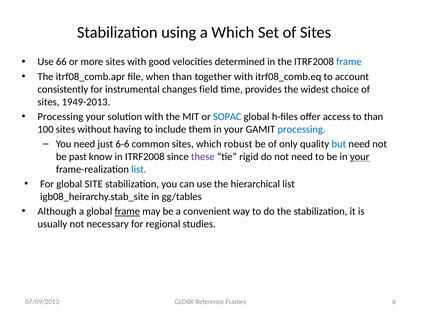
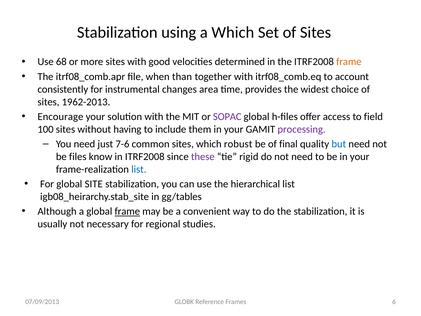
66: 66 -> 68
frame at (349, 62) colour: blue -> orange
field: field -> area
1949-2013: 1949-2013 -> 1962-2013
Processing at (60, 117): Processing -> Encourage
SOPAC colour: blue -> purple
to than: than -> field
processing at (302, 129) colour: blue -> purple
6-6: 6-6 -> 7-6
only: only -> final
past: past -> files
your at (360, 157) underline: present -> none
